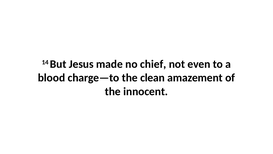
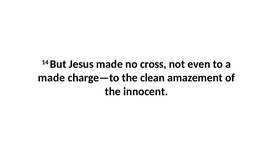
chief: chief -> cross
blood at (52, 78): blood -> made
